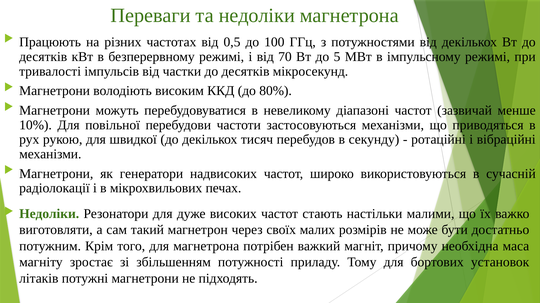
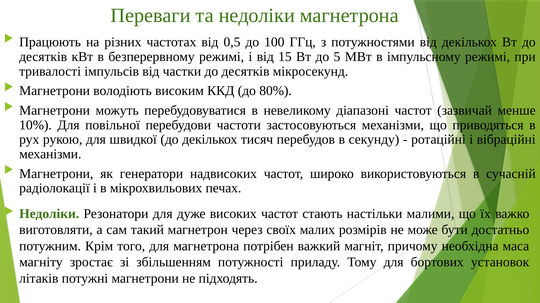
70: 70 -> 15
